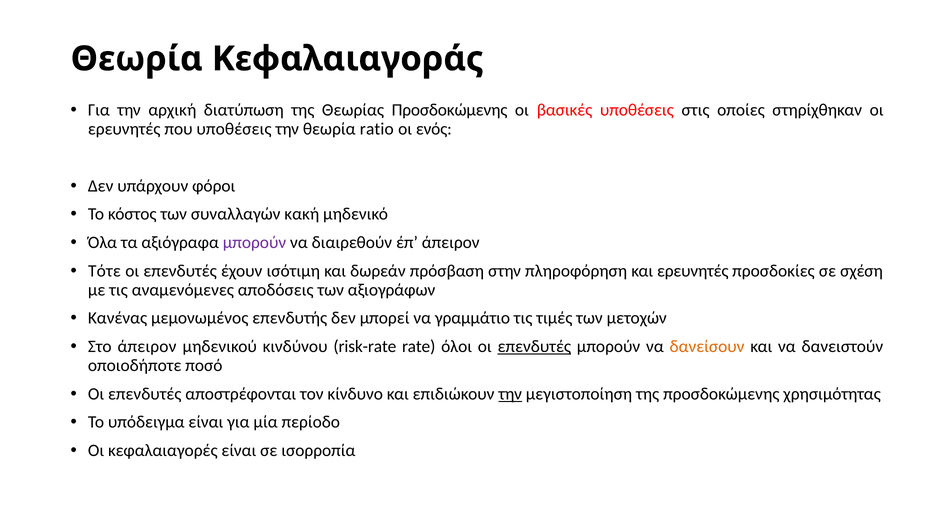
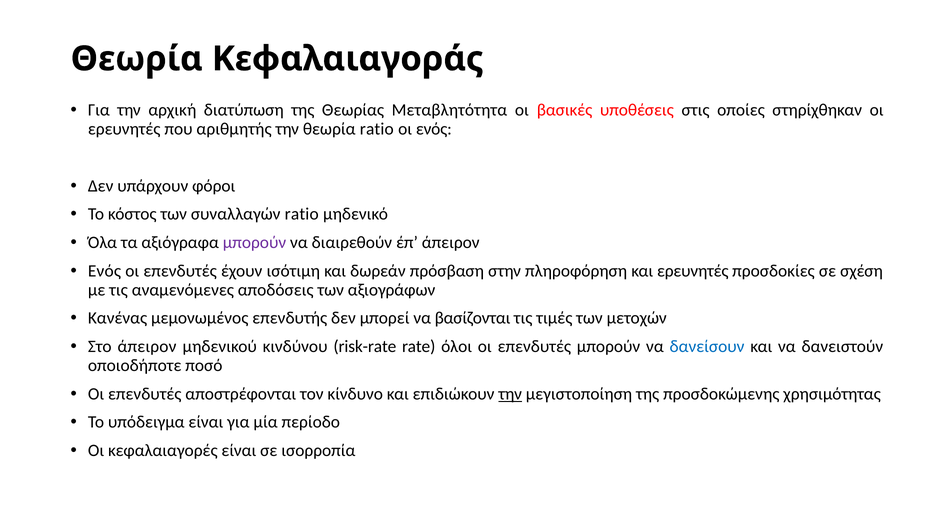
Θεωρίας Προσδοκώμενης: Προσδοκώμενης -> Μεταβλητότητα
που υποθέσεις: υποθέσεις -> αριθμητής
συναλλαγών κακή: κακή -> ratio
Τότε at (104, 271): Τότε -> Ενός
γραμμάτιο: γραμμάτιο -> βασίζονται
επενδυτές at (534, 347) underline: present -> none
δανείσουν colour: orange -> blue
